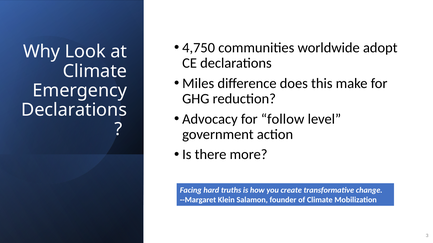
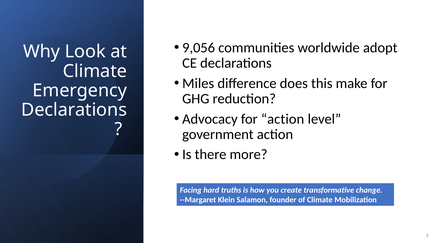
4,750: 4,750 -> 9,056
for follow: follow -> action
